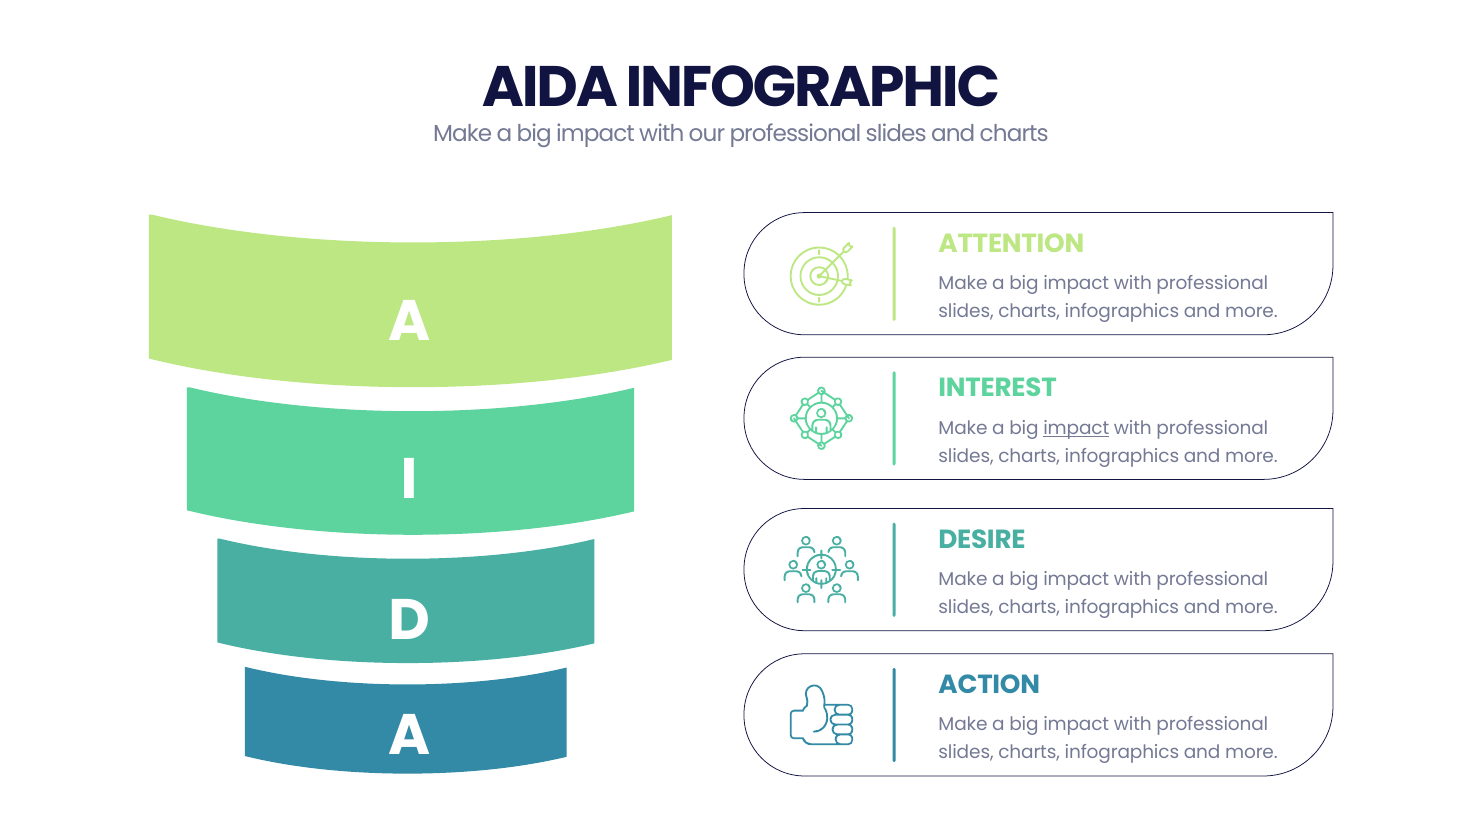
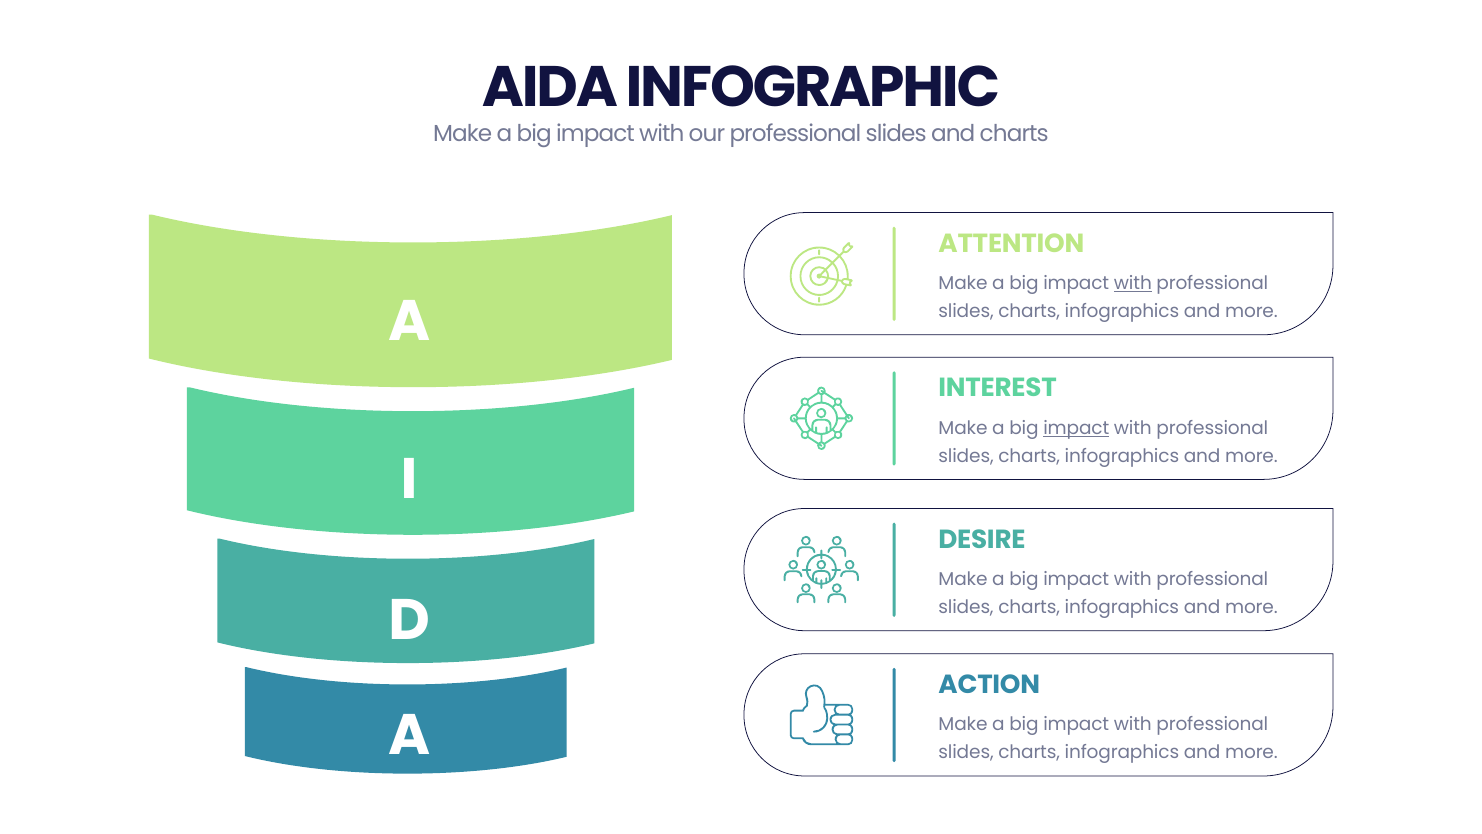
with at (1133, 283) underline: none -> present
